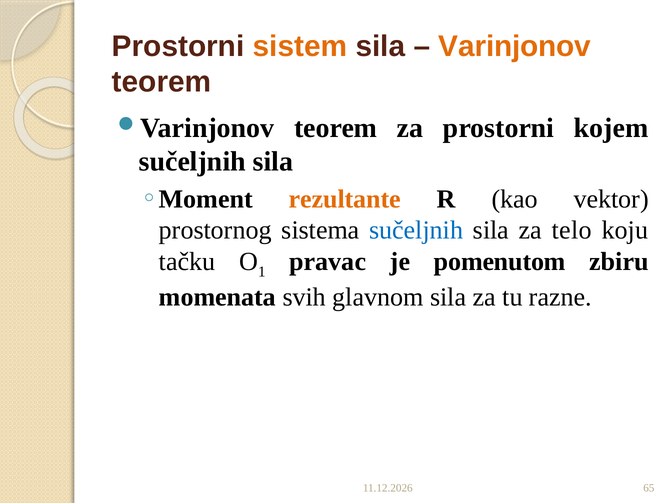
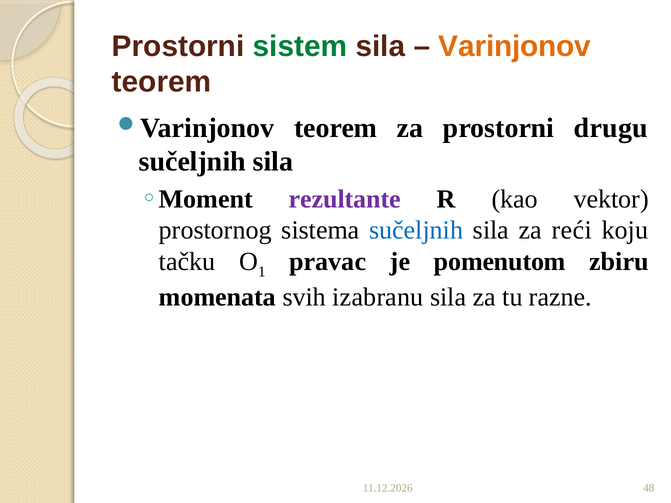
sistem colour: orange -> green
kojem: kojem -> drugu
rezultante colour: orange -> purple
telo: telo -> reći
glavnom: glavnom -> izabranu
65: 65 -> 48
